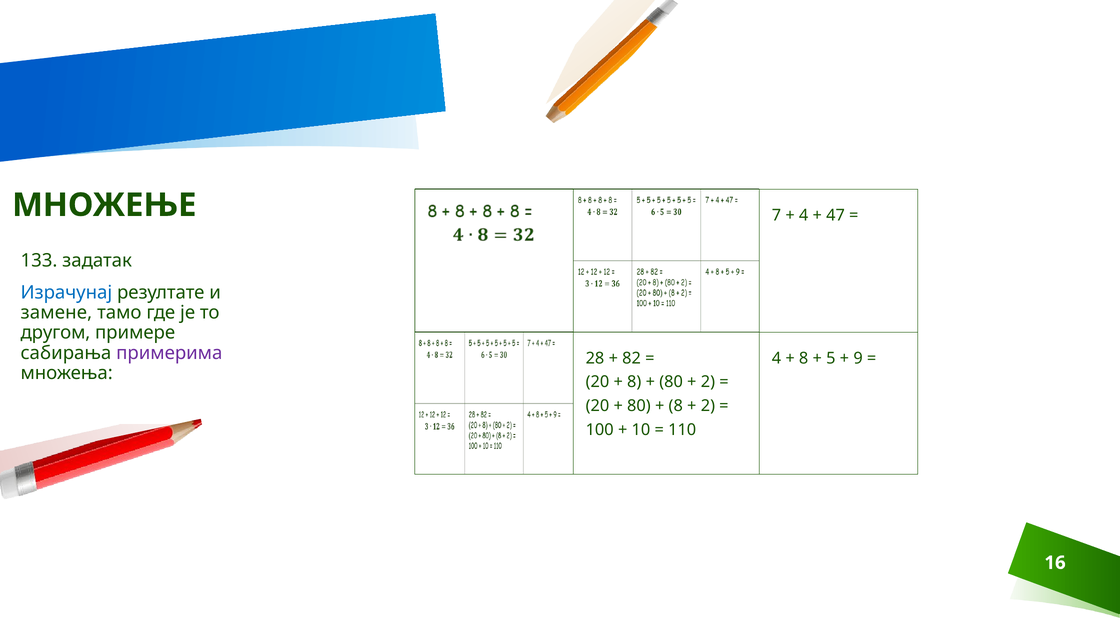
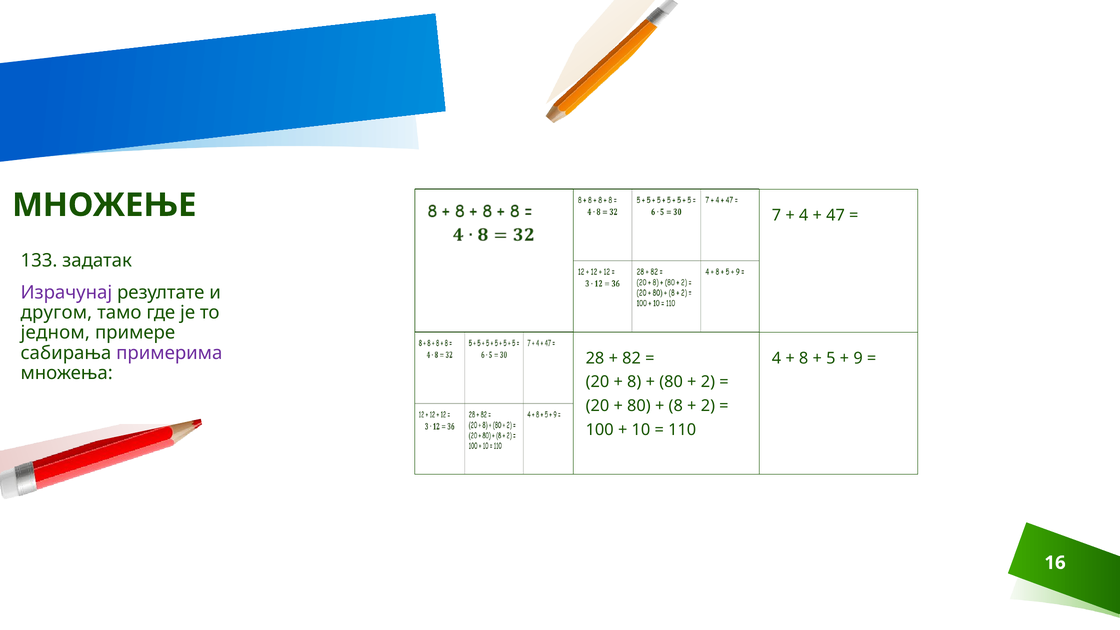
Израчунај colour: blue -> purple
замене: замене -> другом
другом: другом -> једном
